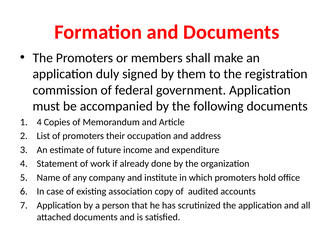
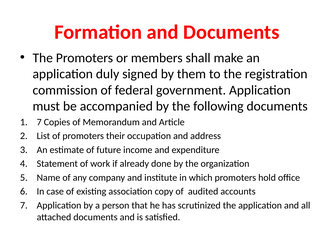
4 at (39, 122): 4 -> 7
